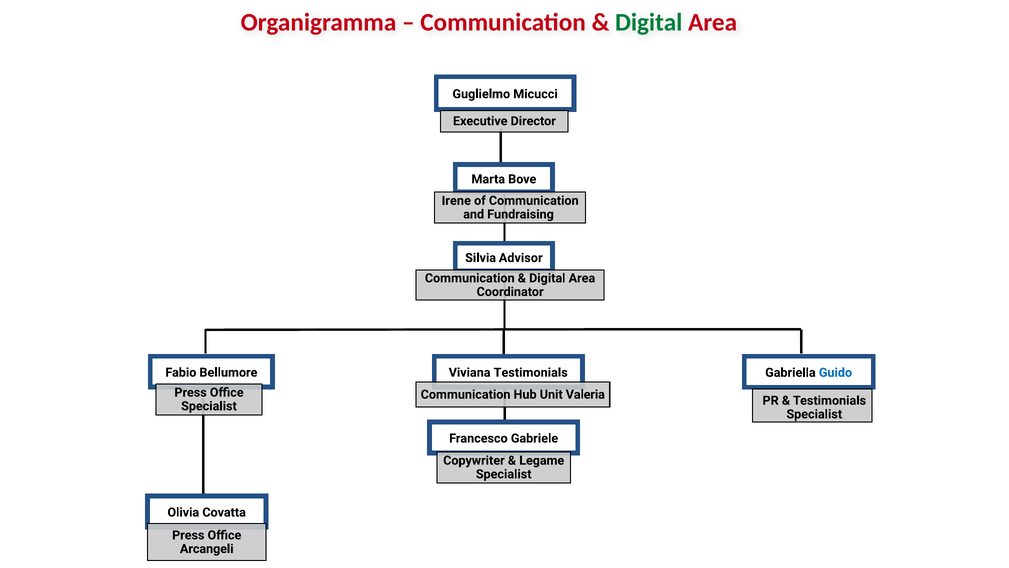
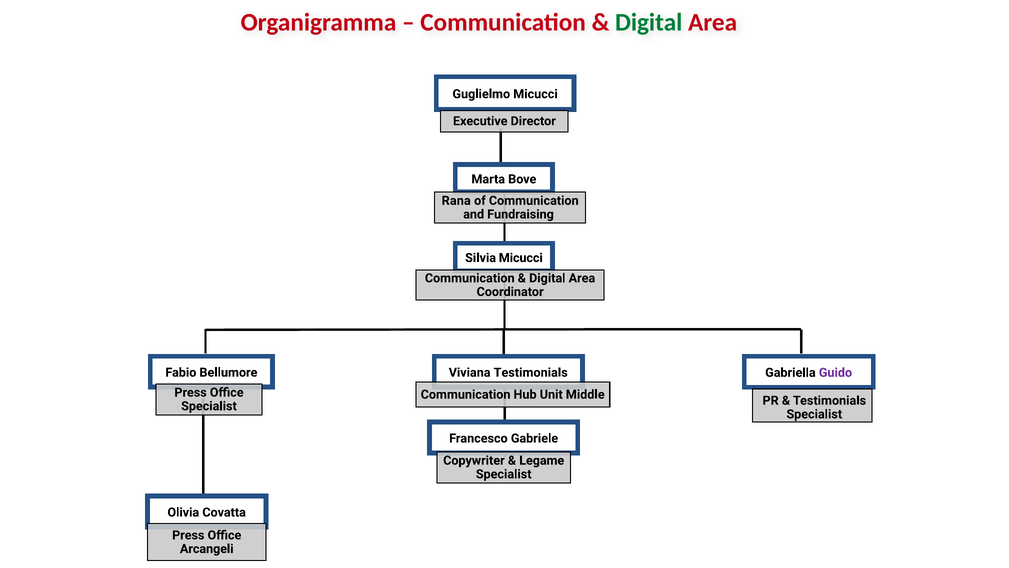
Irene: Irene -> Rana
Silvia Advisor: Advisor -> Micucci
Guido colour: blue -> purple
Valeria: Valeria -> Middle
